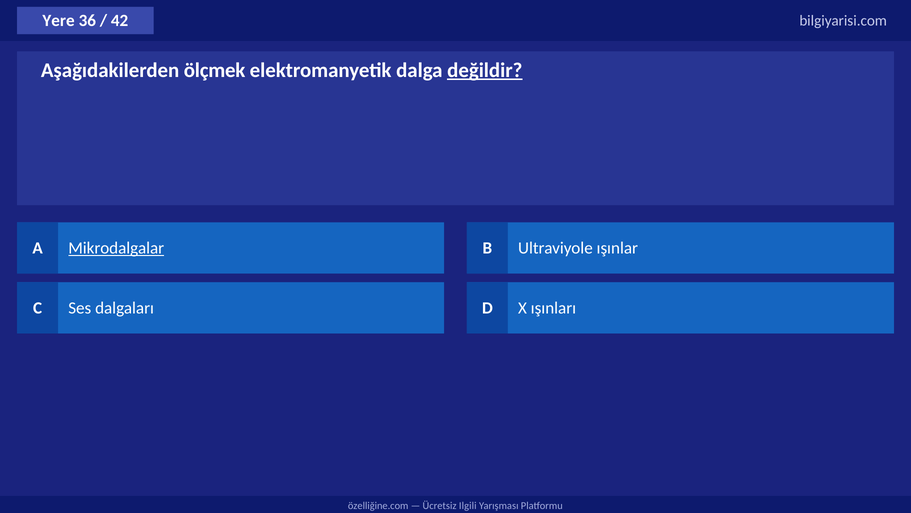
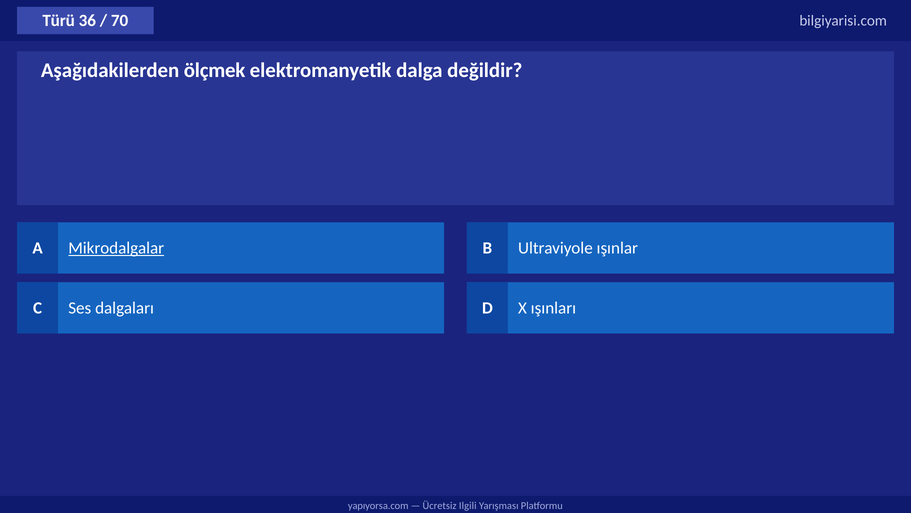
Yere: Yere -> Türü
42: 42 -> 70
değildir underline: present -> none
özelliğine.com: özelliğine.com -> yapıyorsa.com
